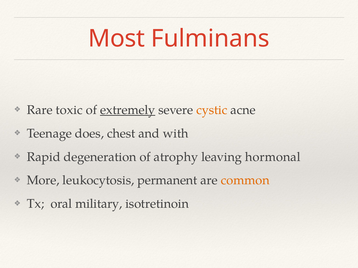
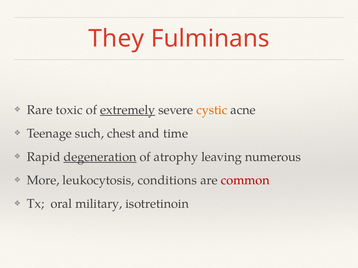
Most: Most -> They
does: does -> such
with: with -> time
degeneration underline: none -> present
hormonal: hormonal -> numerous
permanent: permanent -> conditions
common colour: orange -> red
